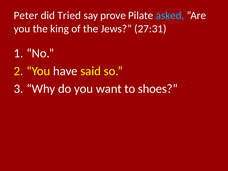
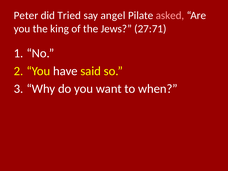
prove: prove -> angel
asked colour: light blue -> pink
27:31: 27:31 -> 27:71
shoes: shoes -> when
